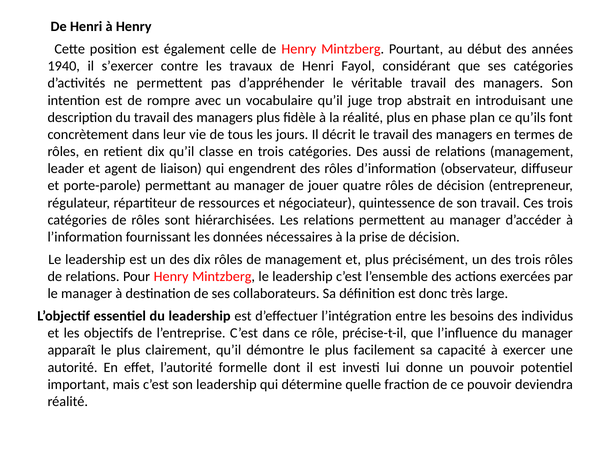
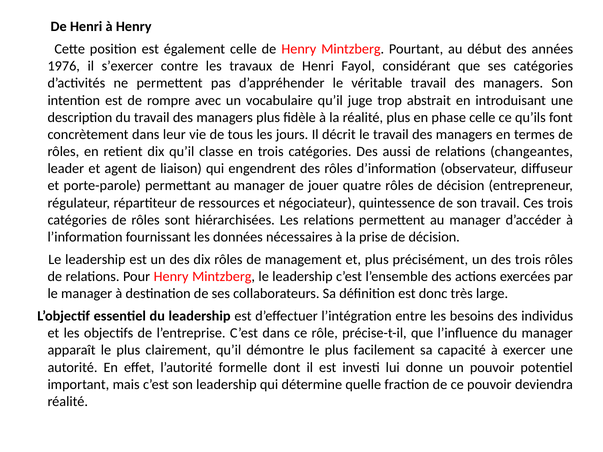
1940: 1940 -> 1976
phase plan: plan -> celle
relations management: management -> changeantes
